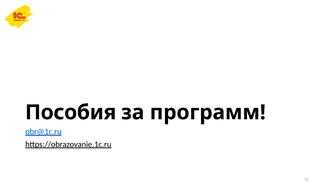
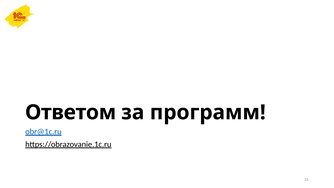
Пособия: Пособия -> Ответом
